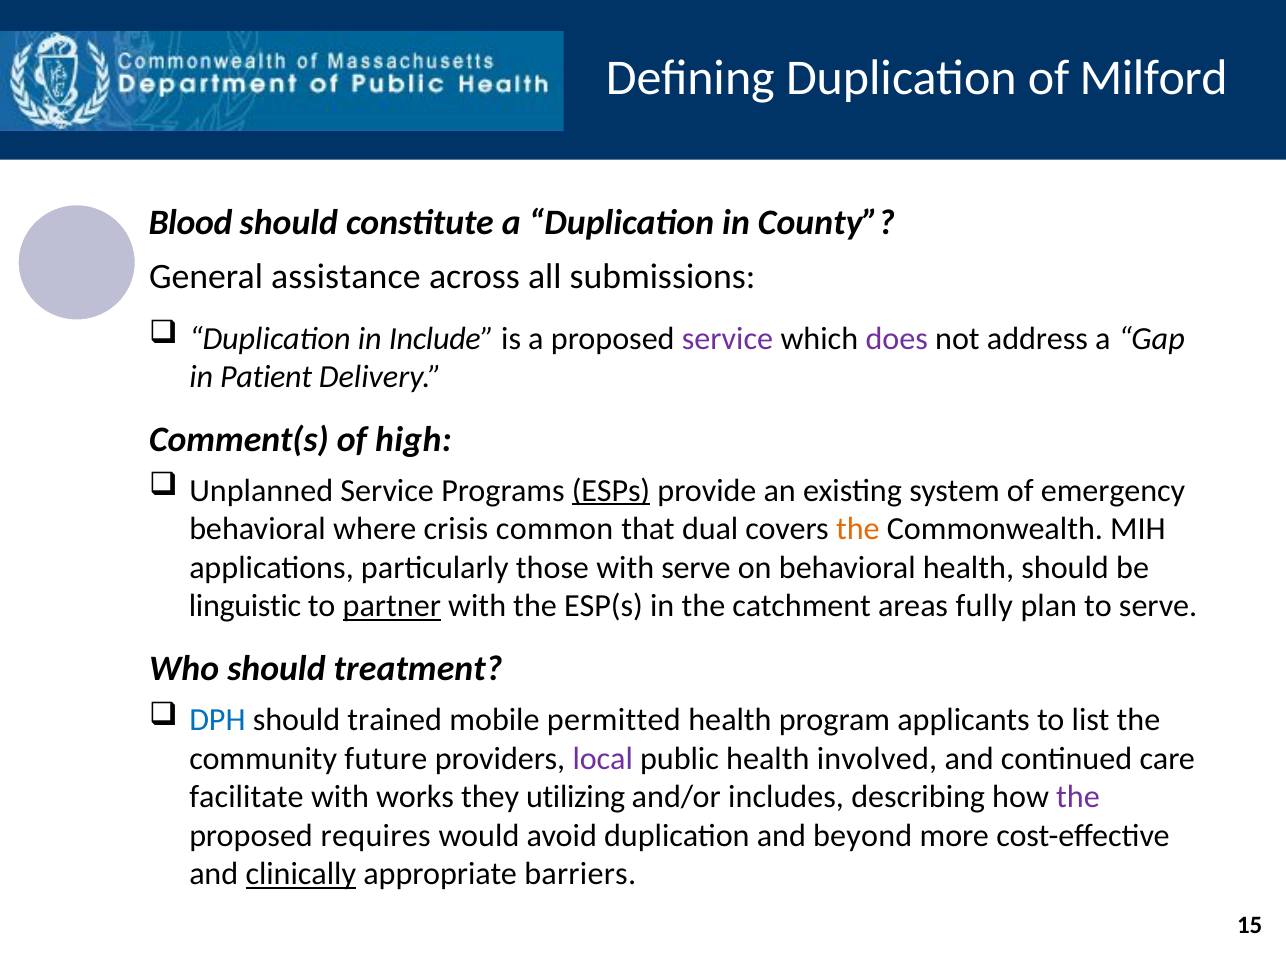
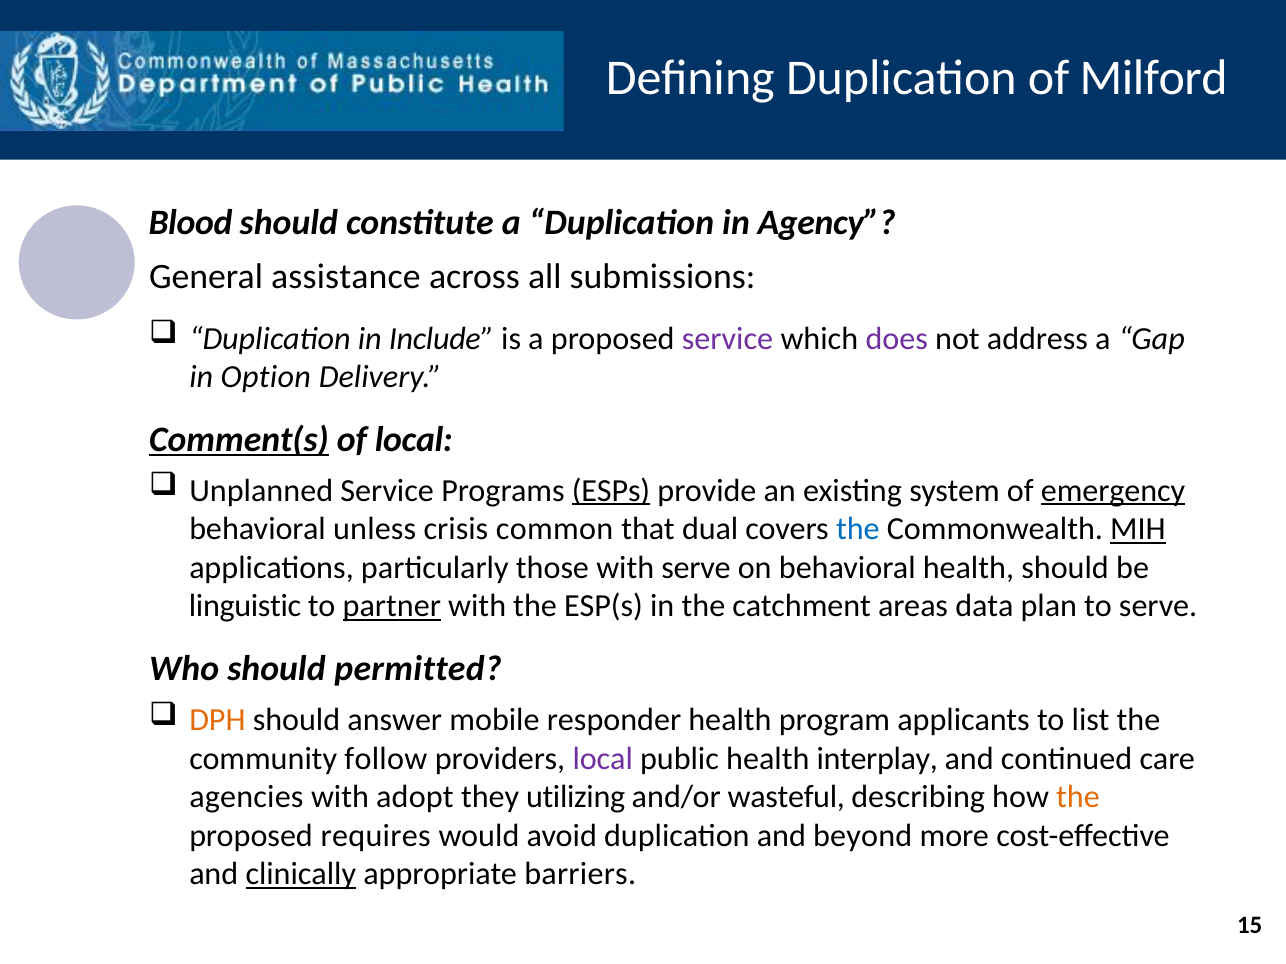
County: County -> Agency
Patient: Patient -> Option
Comment(s underline: none -> present
of high: high -> local
emergency underline: none -> present
where: where -> unless
the at (858, 529) colour: orange -> blue
MIH underline: none -> present
fully: fully -> data
treatment: treatment -> permitted
DPH colour: blue -> orange
trained: trained -> answer
permitted: permitted -> responder
future: future -> follow
involved: involved -> interplay
facilitate: facilitate -> agencies
works: works -> adopt
includes: includes -> wasteful
the at (1078, 797) colour: purple -> orange
